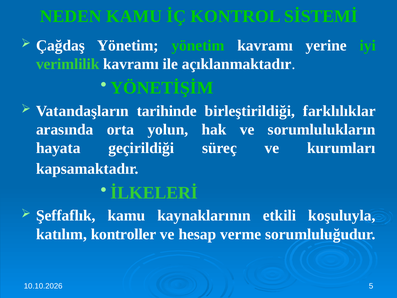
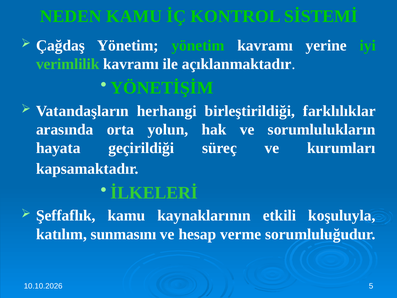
tarihinde: tarihinde -> herhangi
kontroller: kontroller -> sunmasını
